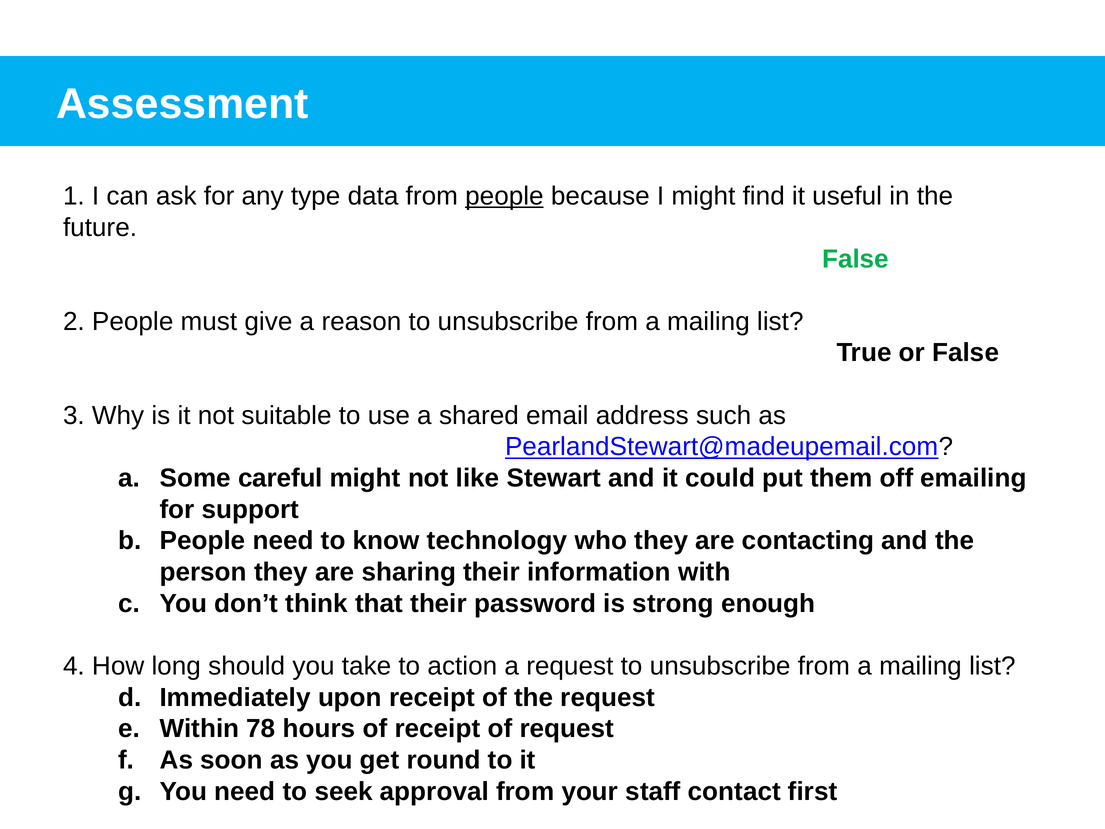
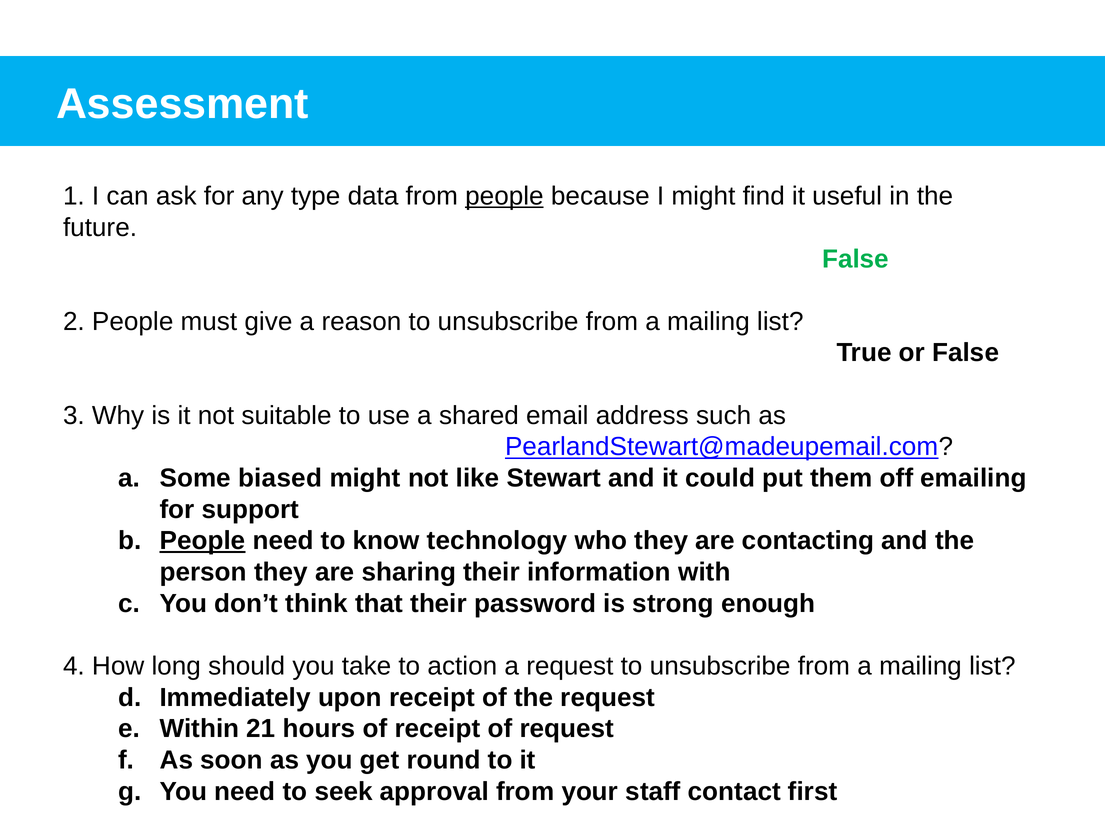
careful: careful -> biased
People at (203, 541) underline: none -> present
78: 78 -> 21
